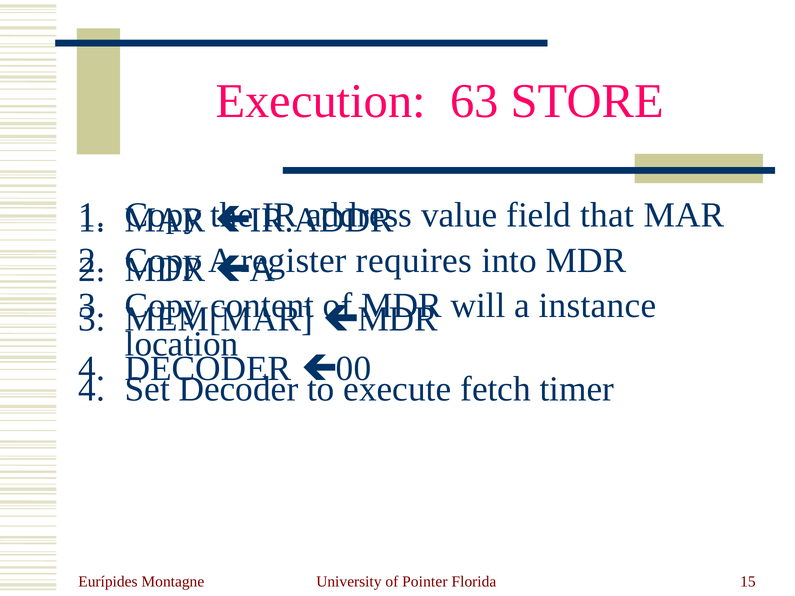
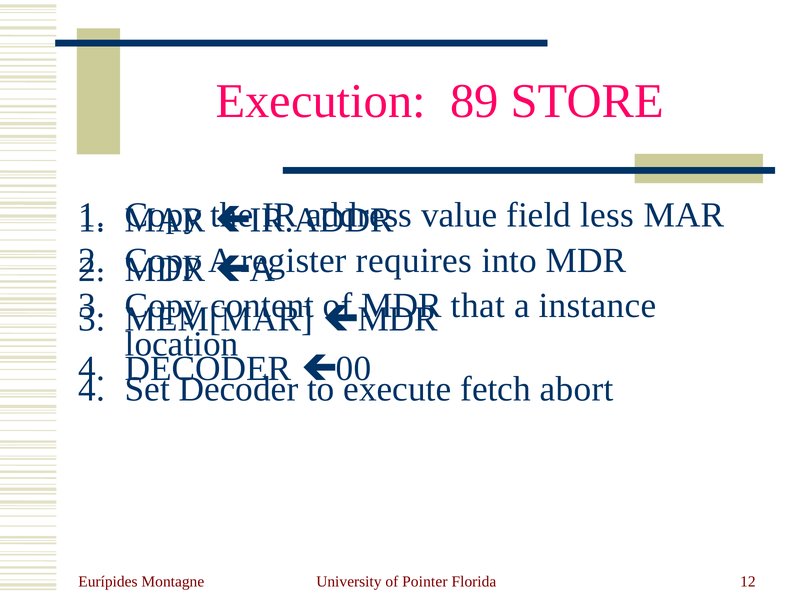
63: 63 -> 89
that: that -> less
will: will -> that
timer: timer -> abort
15: 15 -> 12
